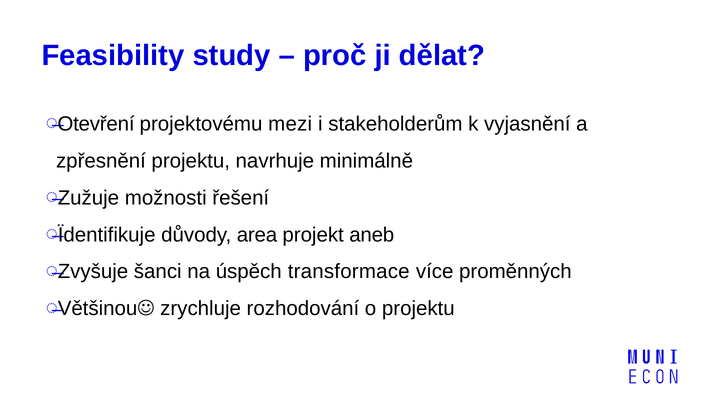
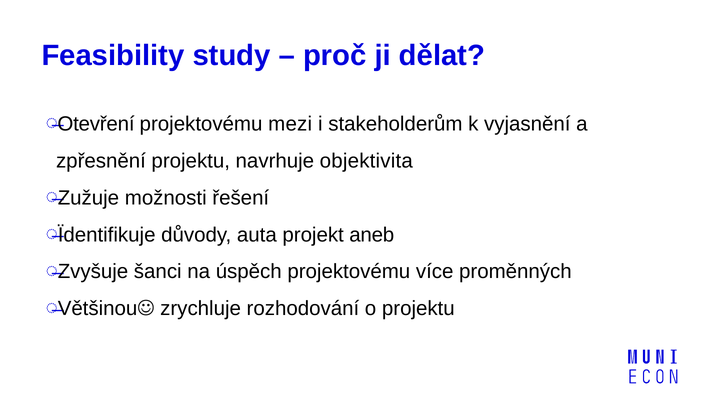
minimálně: minimálně -> objektivita
area: area -> auta
úspěch transformace: transformace -> projektovému
